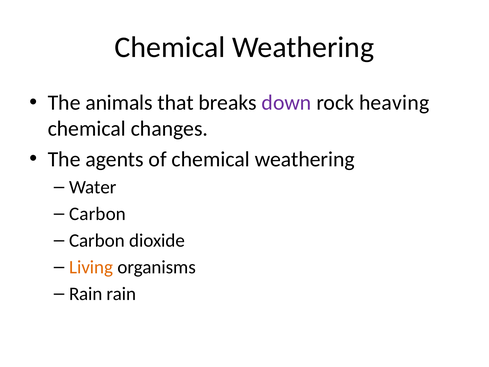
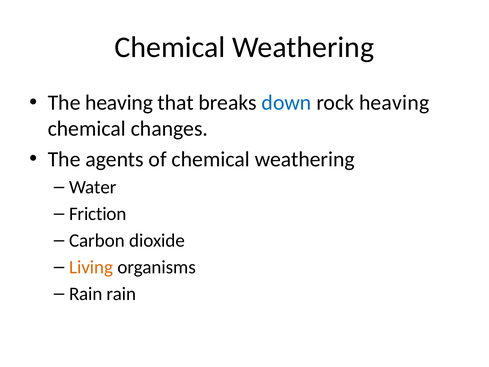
The animals: animals -> heaving
down colour: purple -> blue
Carbon at (98, 214): Carbon -> Friction
